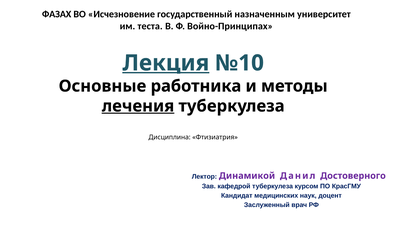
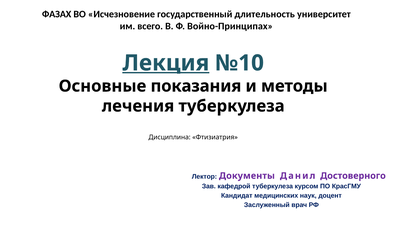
назначенным: назначенным -> длительность
теста: теста -> всего
работника: работника -> показания
лечения underline: present -> none
Динамикой: Динамикой -> Документы
